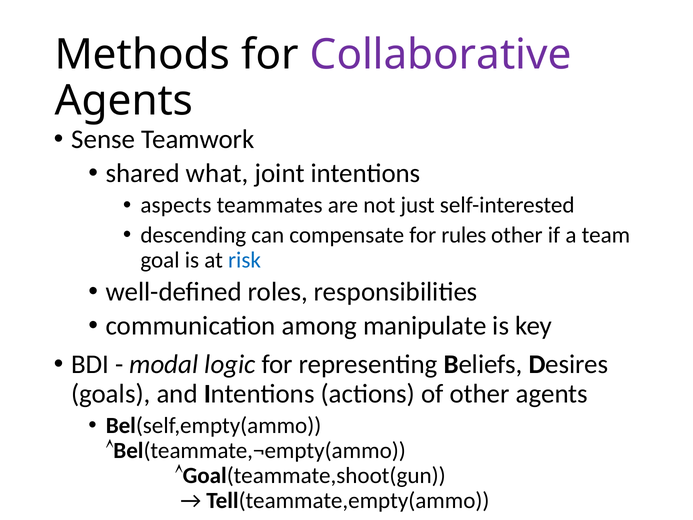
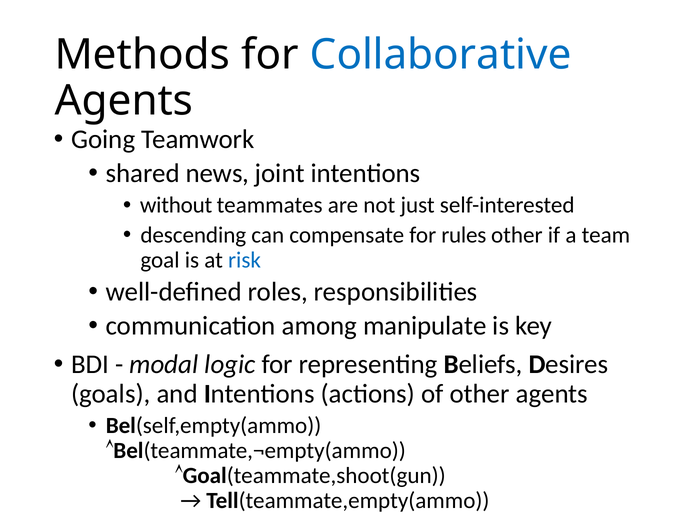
Collaborative colour: purple -> blue
Sense: Sense -> Going
what: what -> news
aspects: aspects -> without
